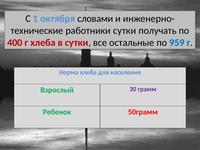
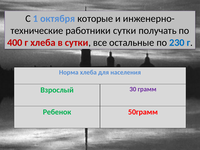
словами: словами -> которые
959: 959 -> 230
